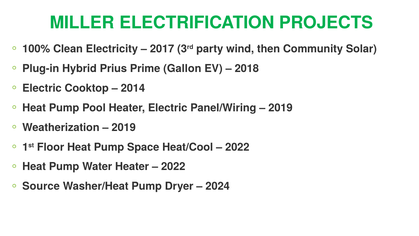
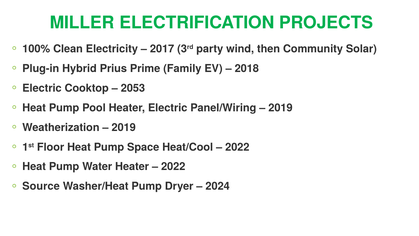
Gallon: Gallon -> Family
2014: 2014 -> 2053
